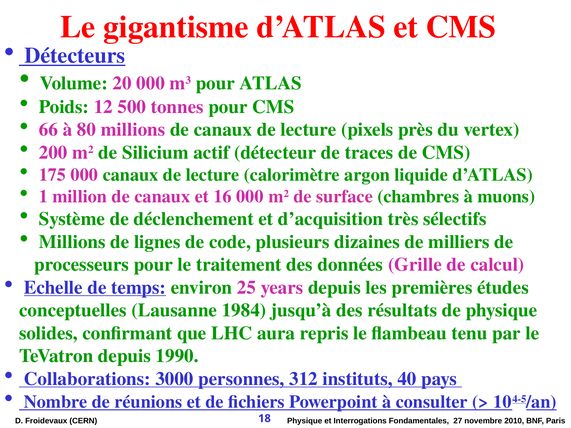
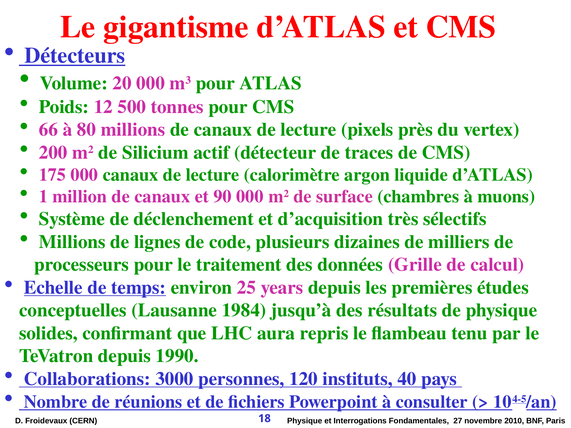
16: 16 -> 90
312: 312 -> 120
